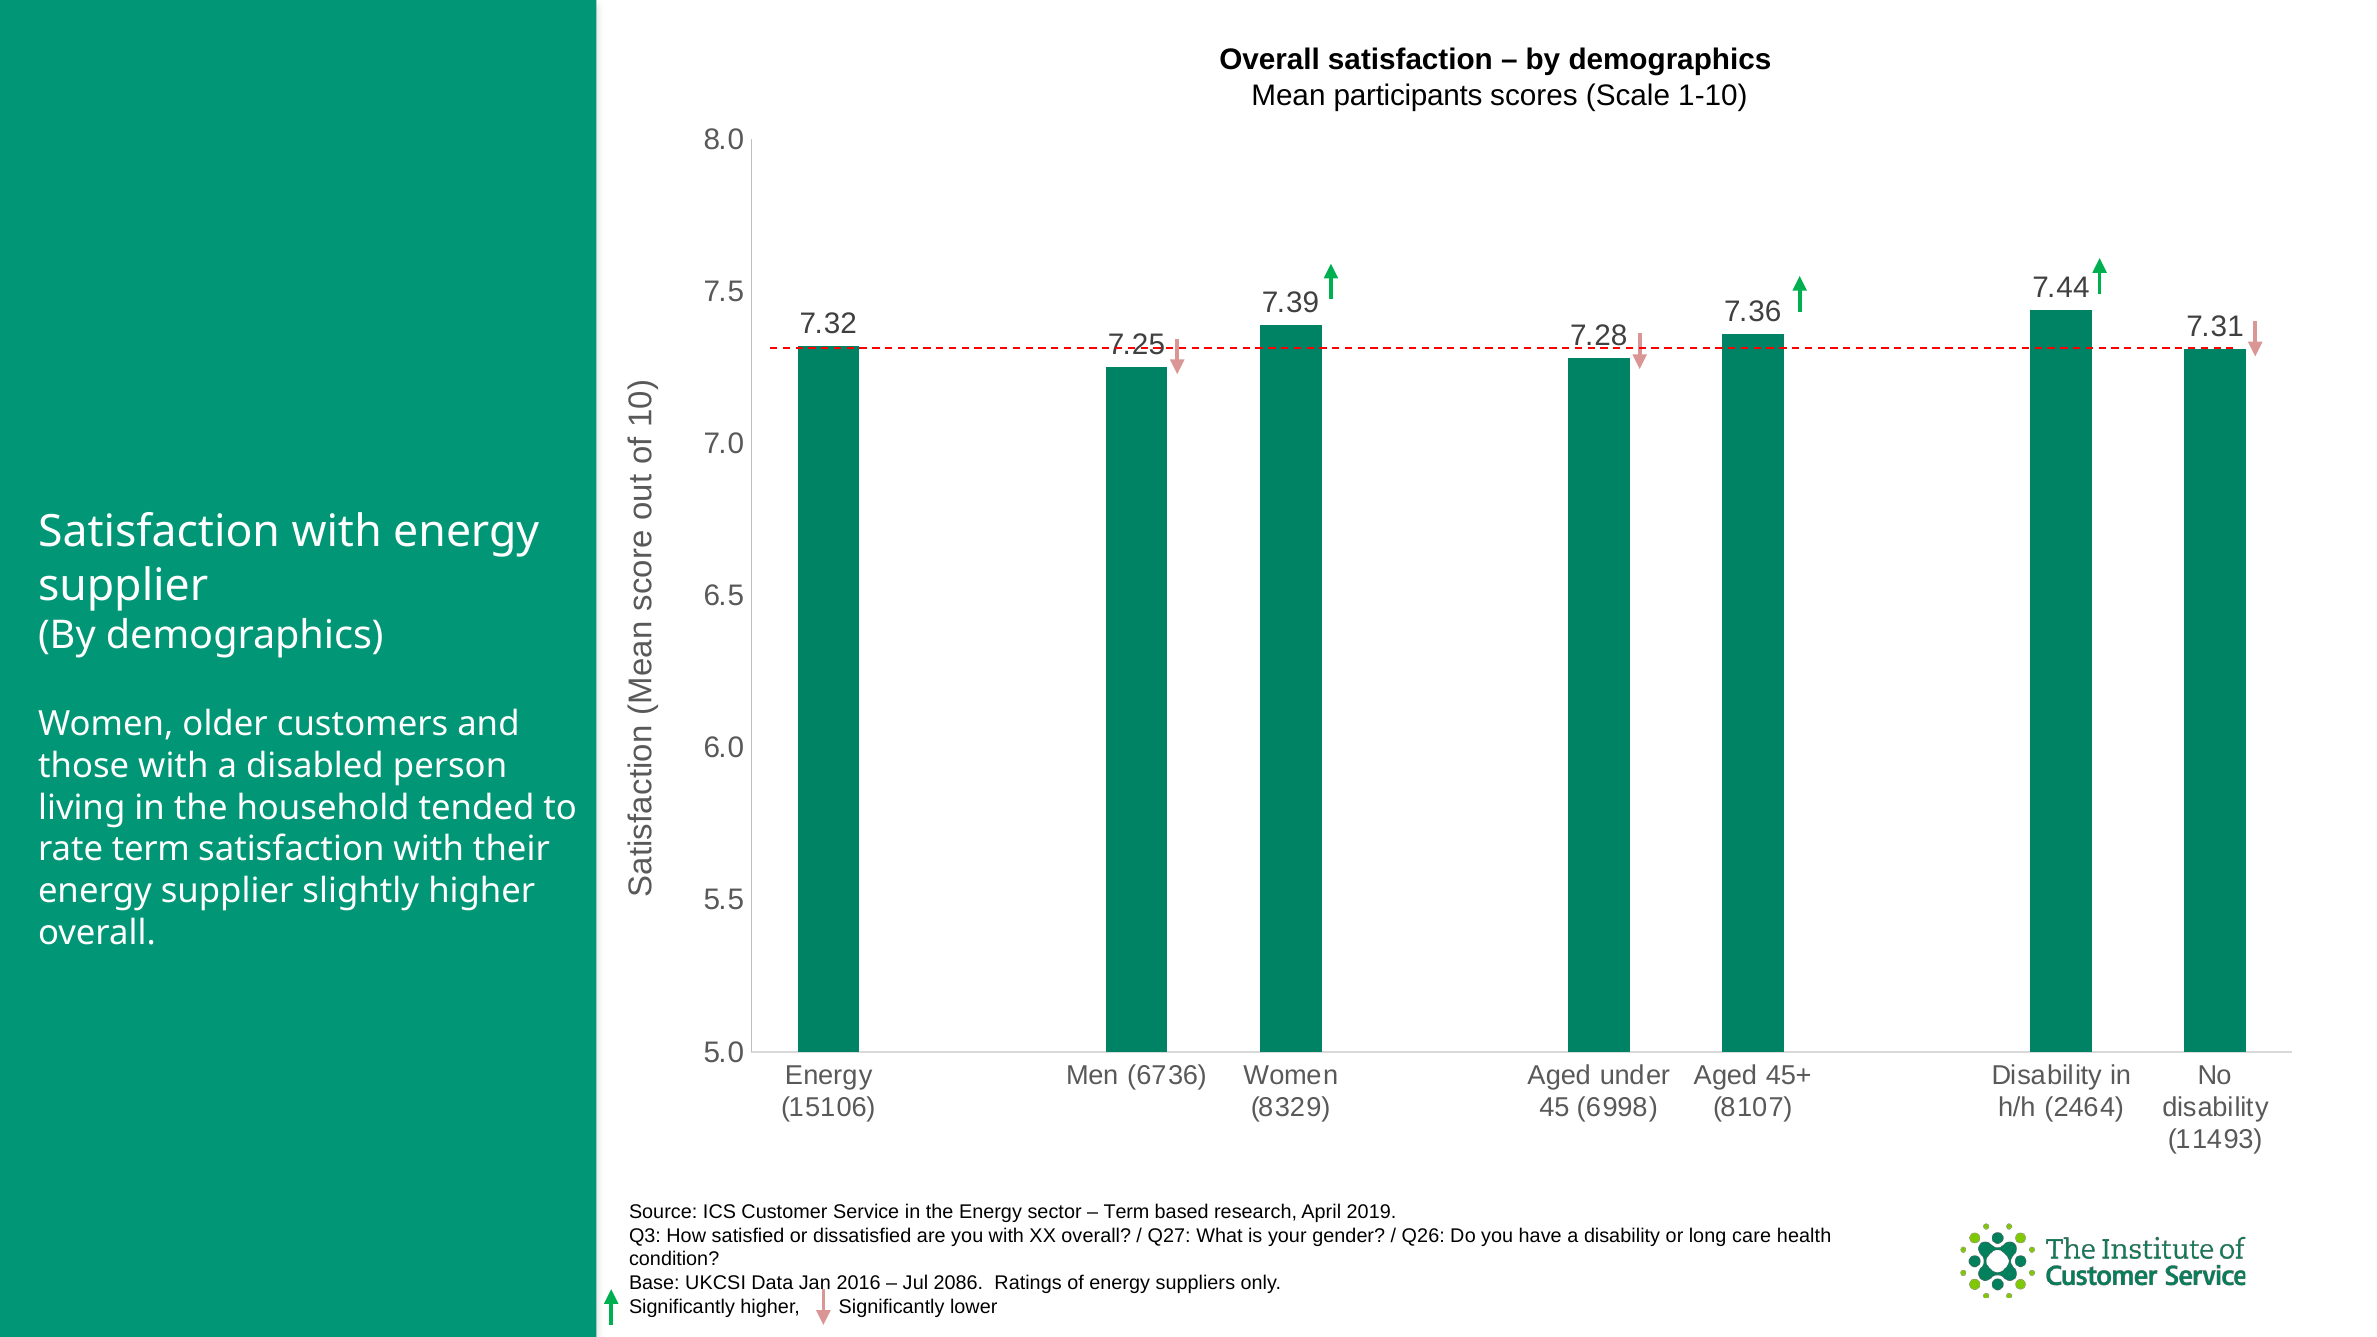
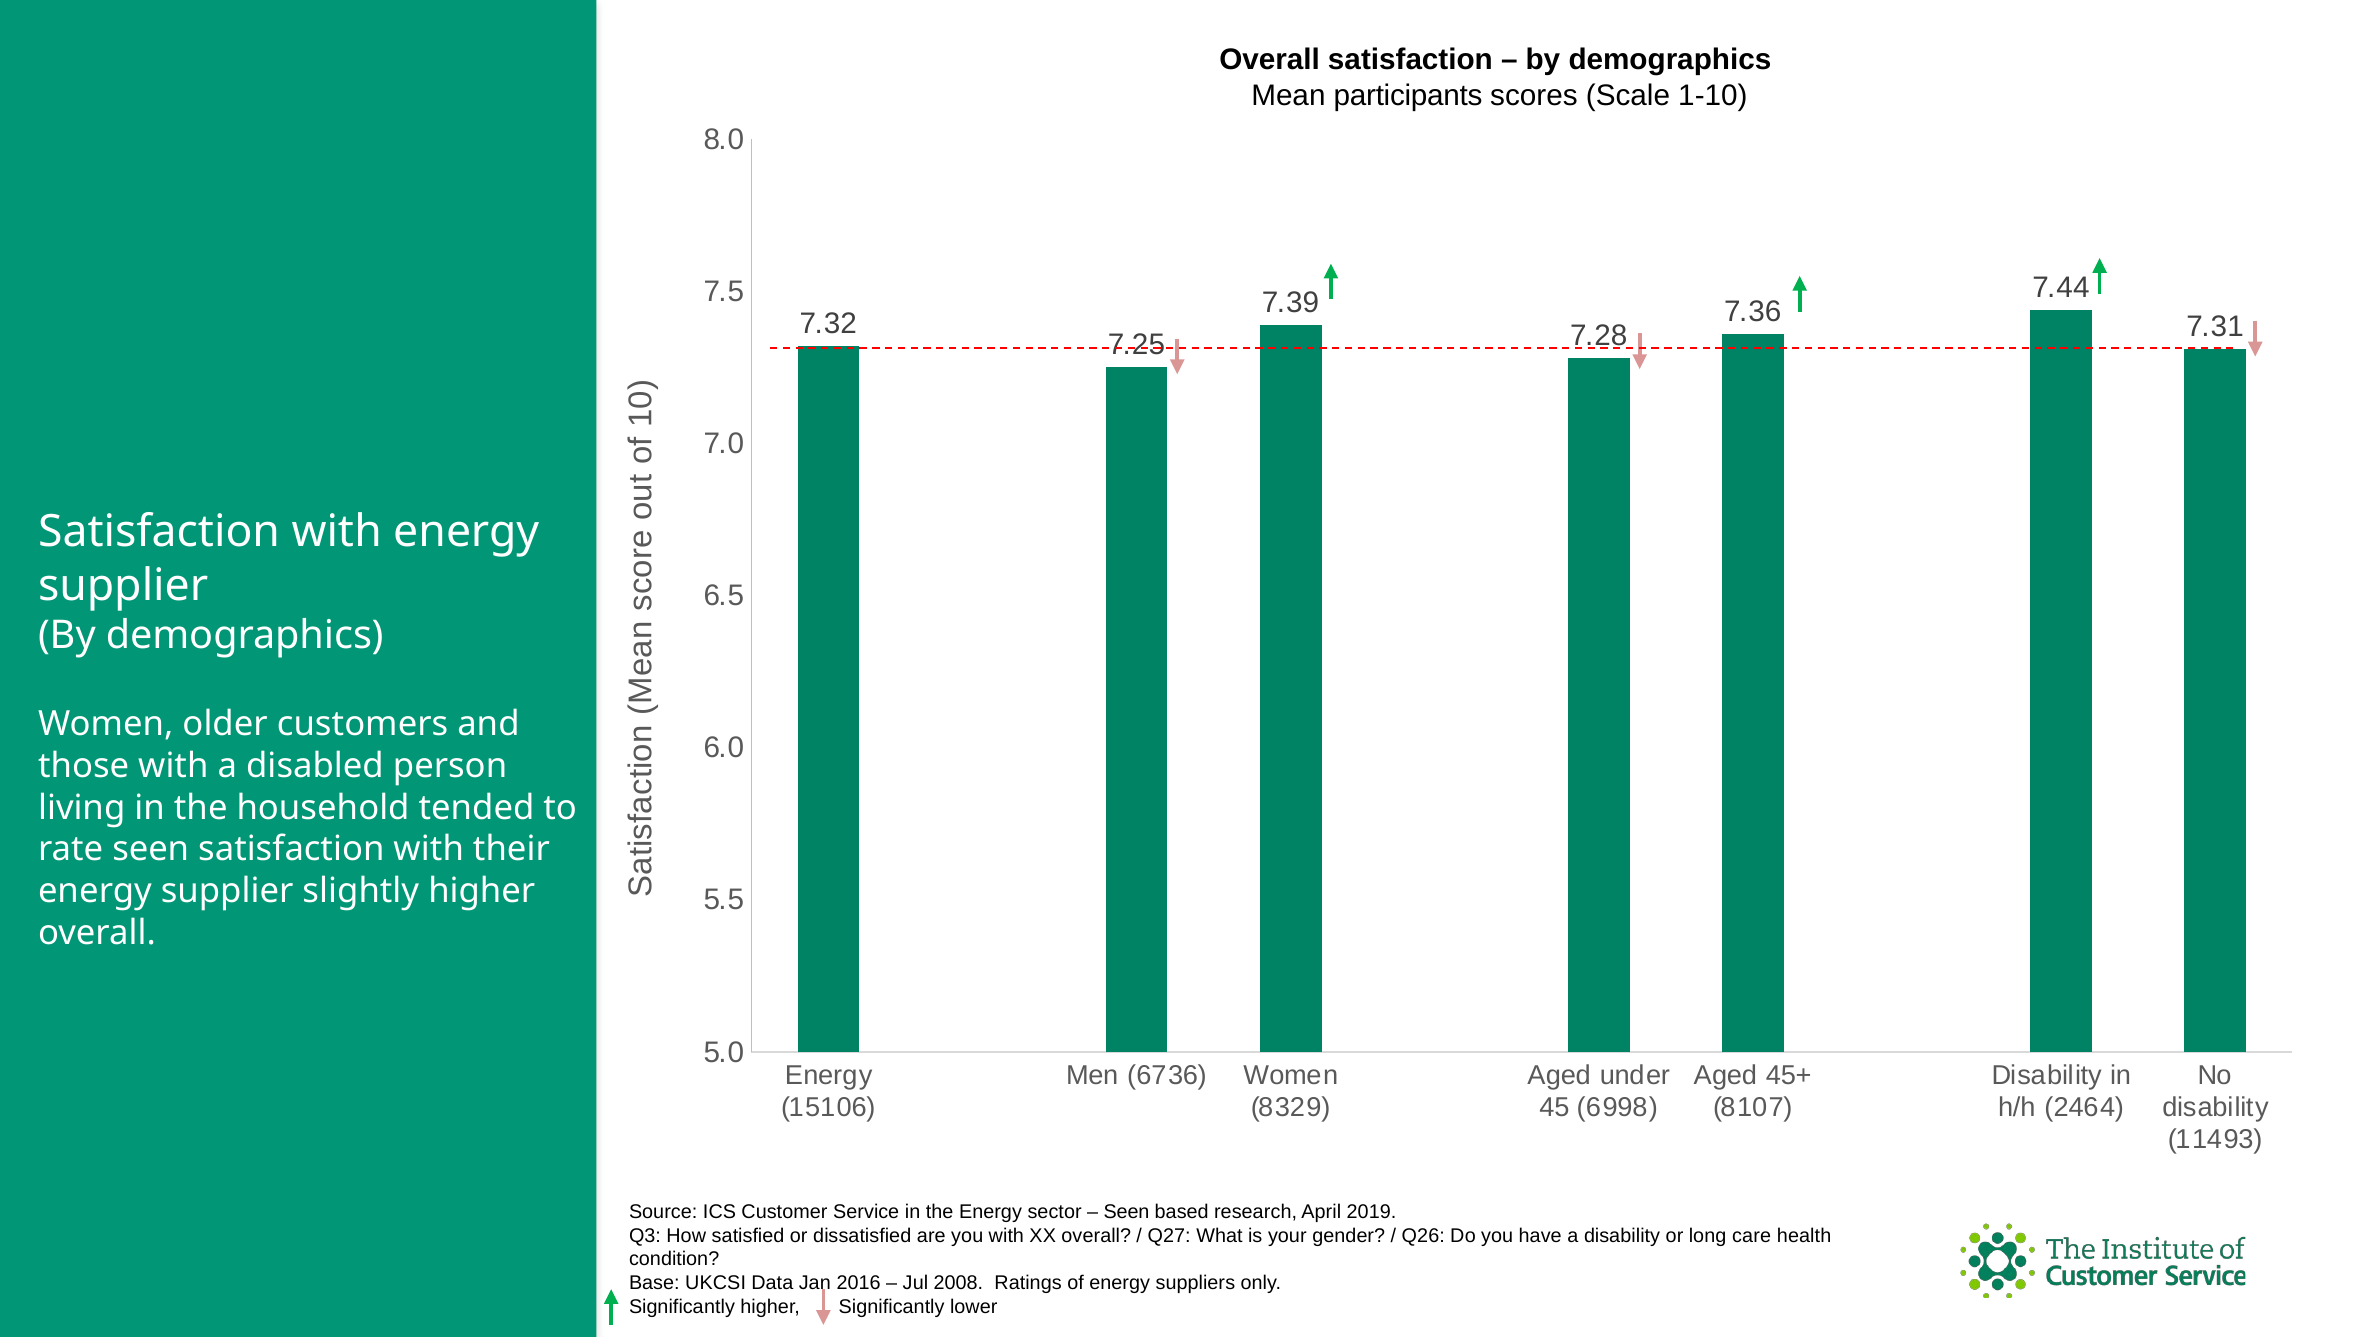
rate term: term -> seen
Term at (1127, 1212): Term -> Seen
2086: 2086 -> 2008
